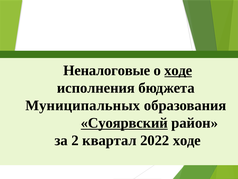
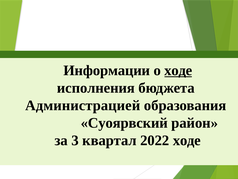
Неналоговые: Неналоговые -> Информации
Муниципальных: Муниципальных -> Администрацией
Суоярвский underline: present -> none
2: 2 -> 3
